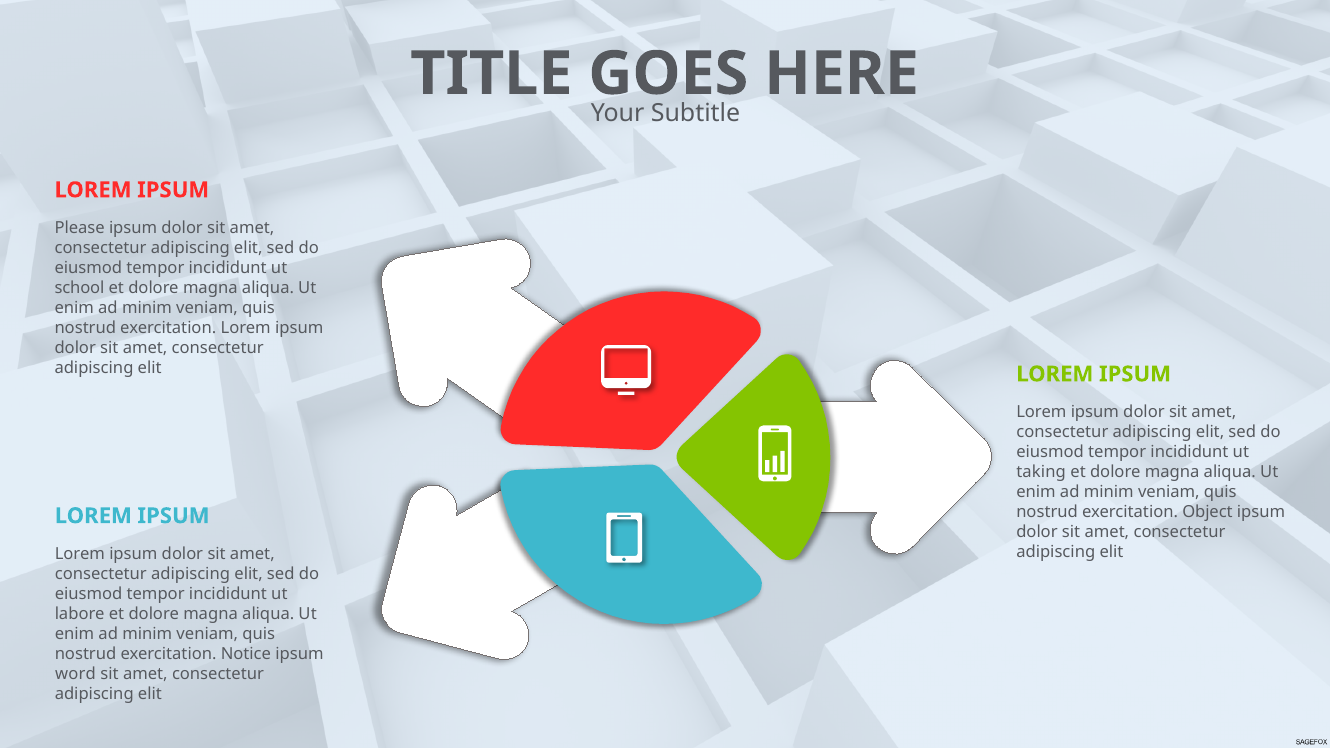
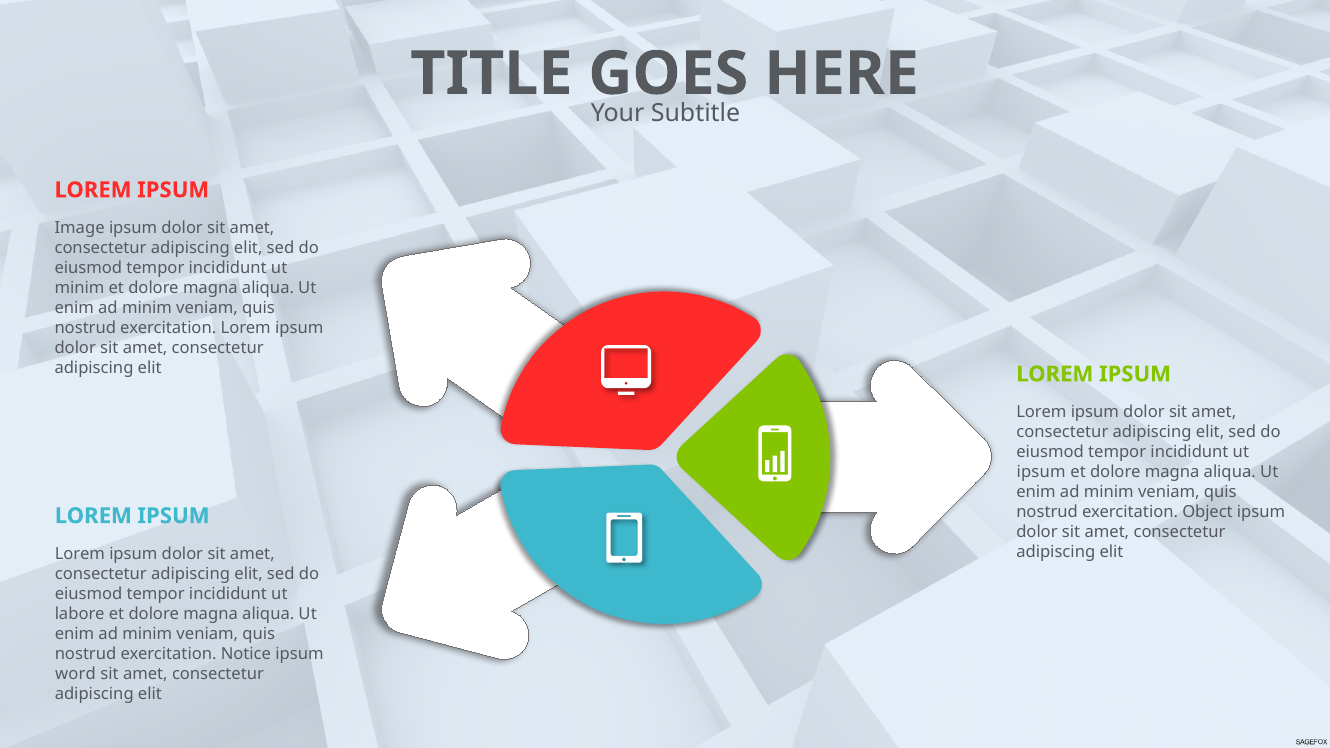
Please: Please -> Image
school at (79, 288): school -> minim
taking at (1041, 472): taking -> ipsum
